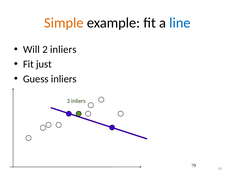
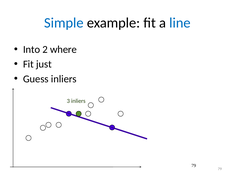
Simple colour: orange -> blue
Will: Will -> Into
2 inliers: inliers -> where
